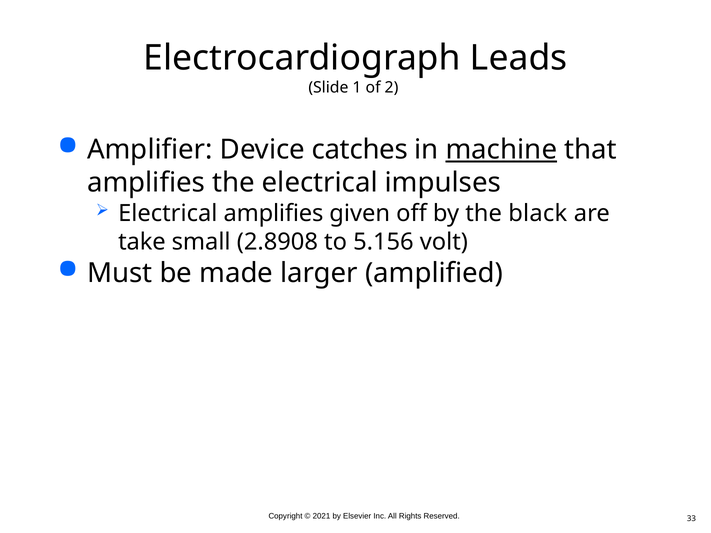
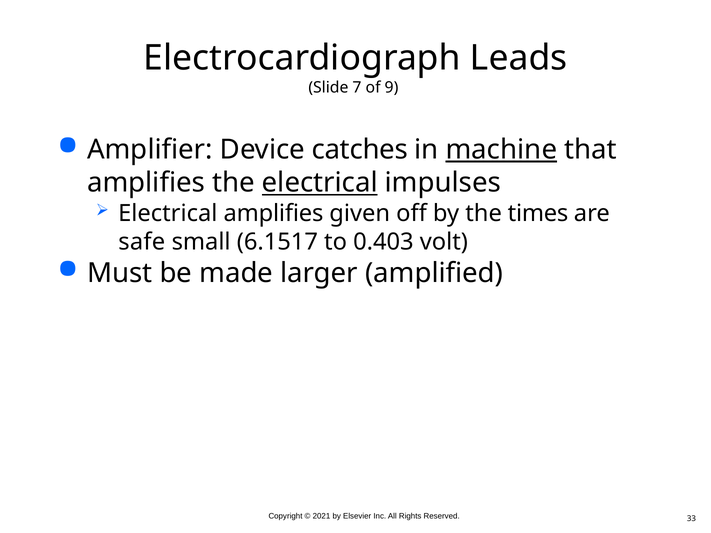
1: 1 -> 7
2: 2 -> 9
electrical at (320, 183) underline: none -> present
black: black -> times
take: take -> safe
2.8908: 2.8908 -> 6.1517
5.156: 5.156 -> 0.403
